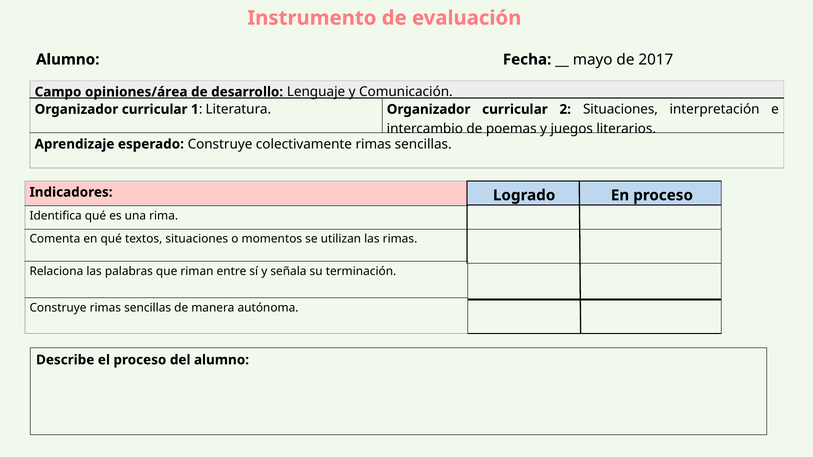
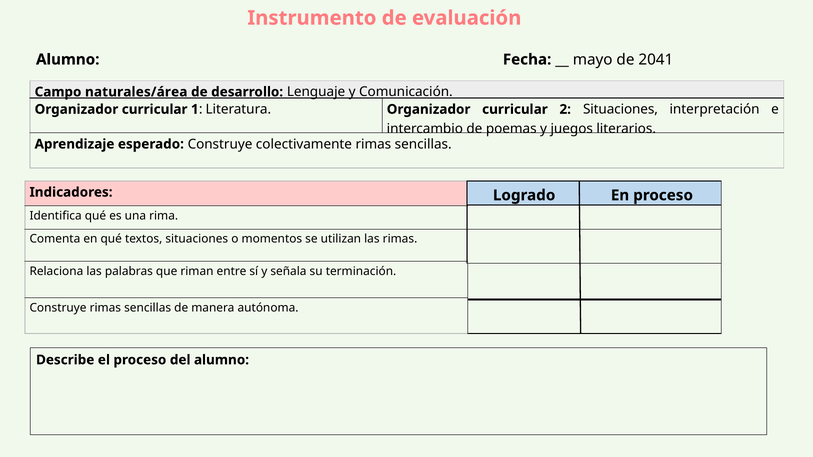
2017: 2017 -> 2041
opiniones/área: opiniones/área -> naturales/área
